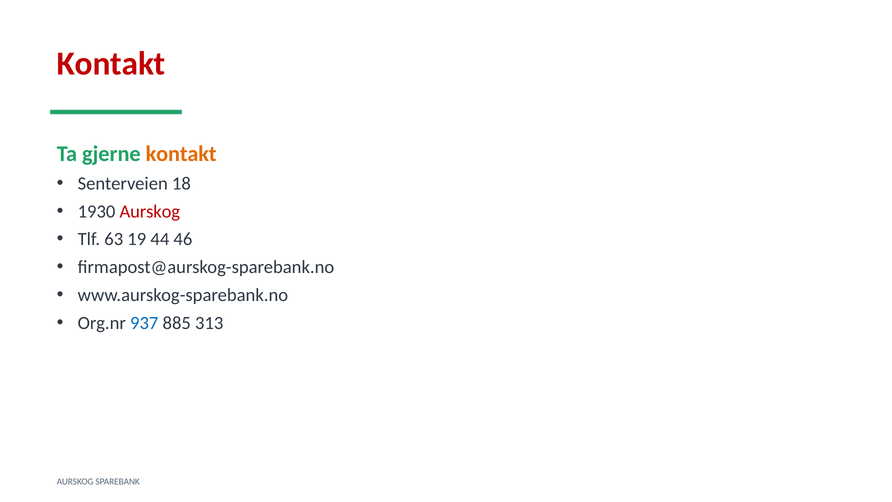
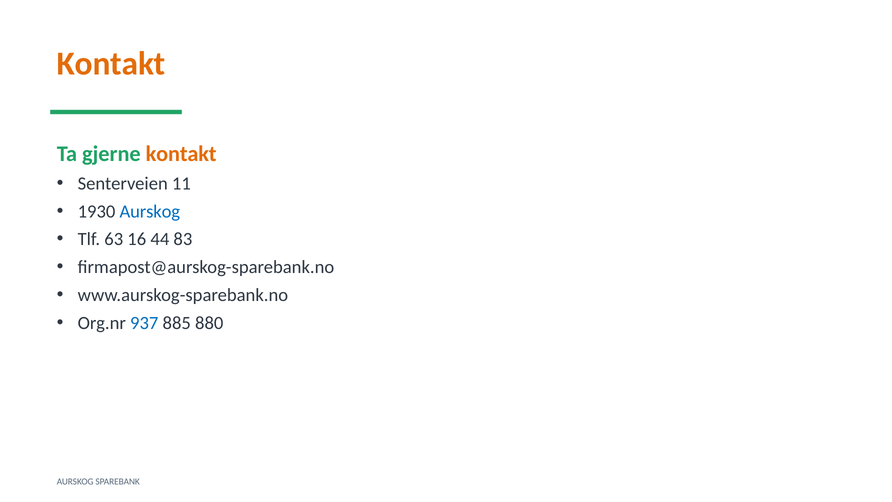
Kontakt at (111, 64) colour: red -> orange
18: 18 -> 11
Aurskog at (150, 211) colour: red -> blue
19: 19 -> 16
46: 46 -> 83
313: 313 -> 880
